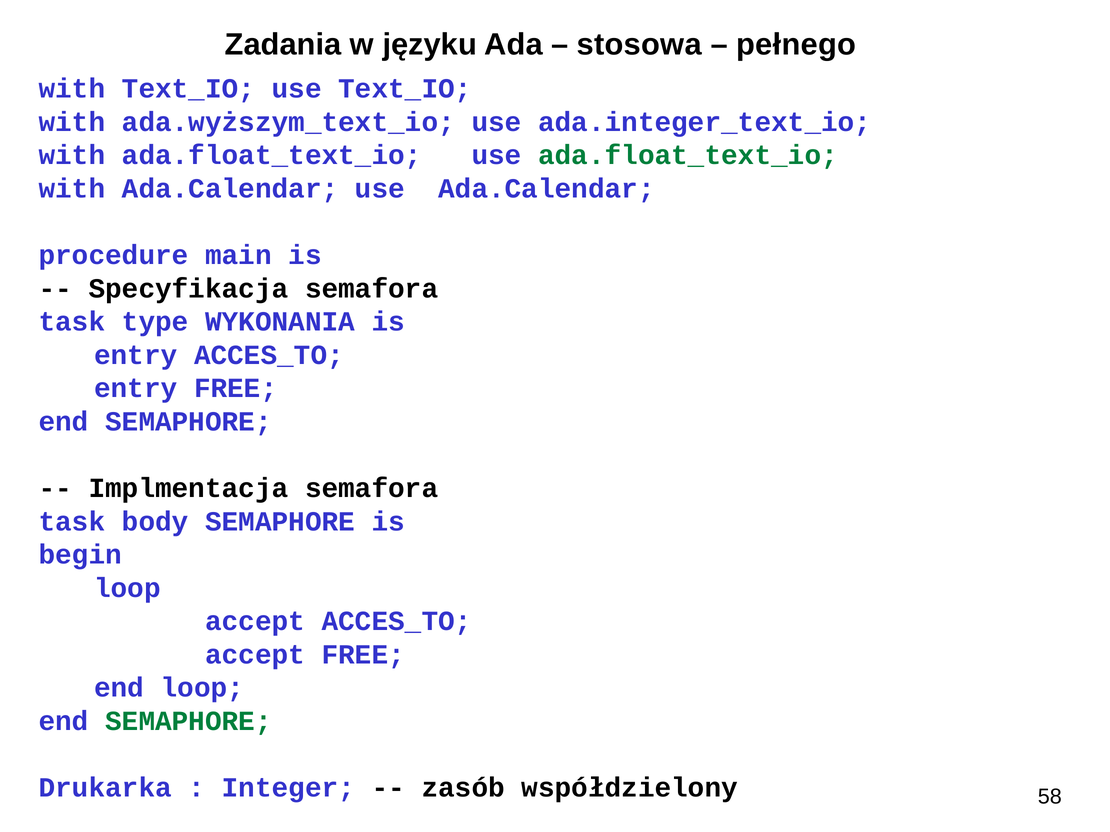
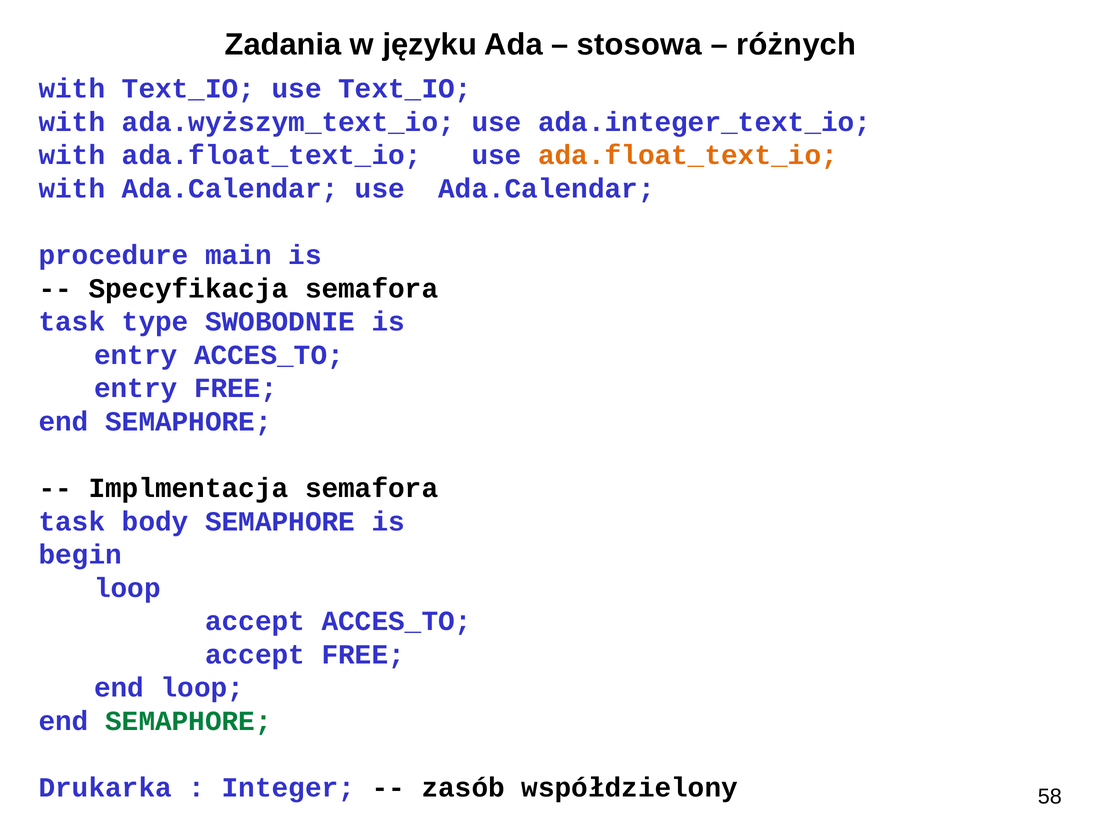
pełnego: pełnego -> różnych
ada.float_text_io at (688, 155) colour: green -> orange
WYKONANIA: WYKONANIA -> SWOBODNIE
